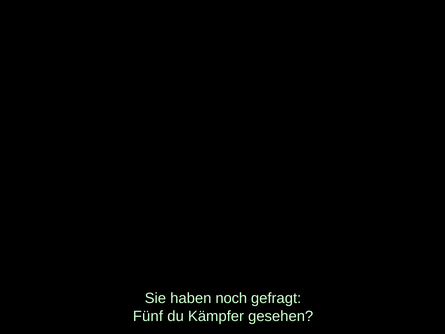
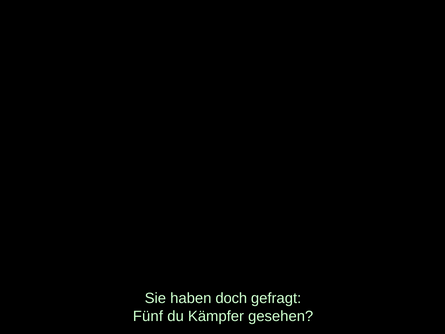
noch: noch -> doch
